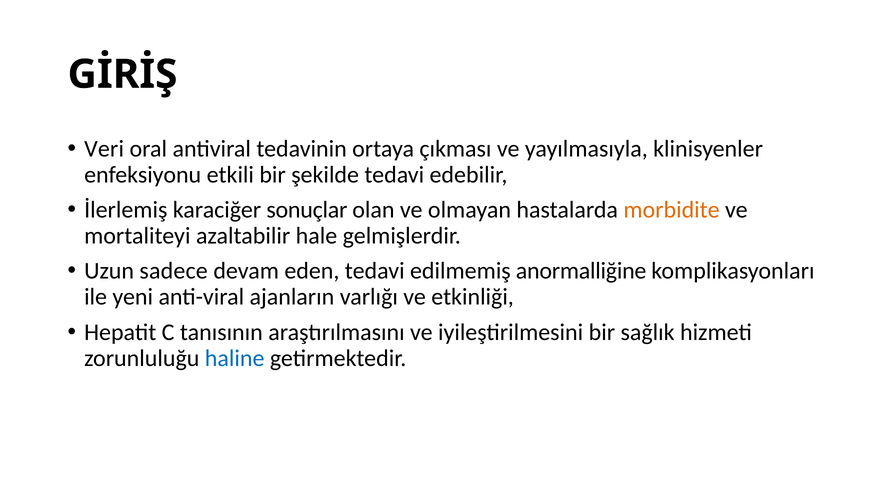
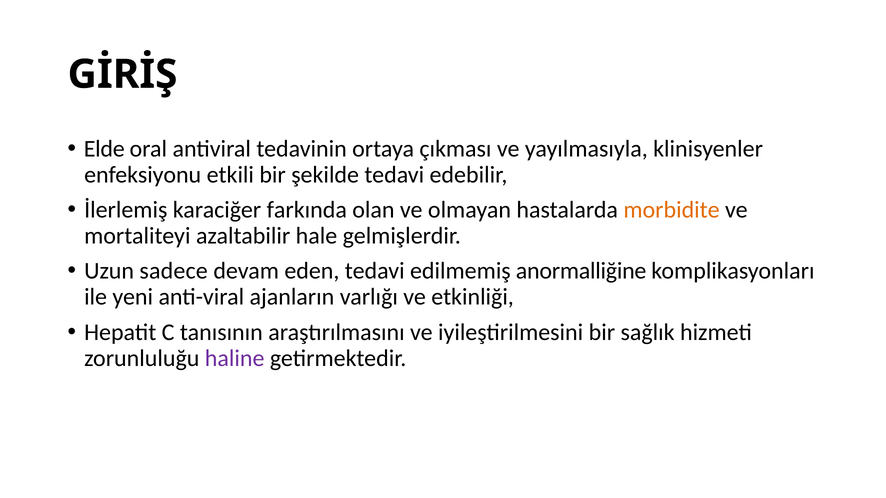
Veri: Veri -> Elde
sonuçlar: sonuçlar -> farkında
haline colour: blue -> purple
